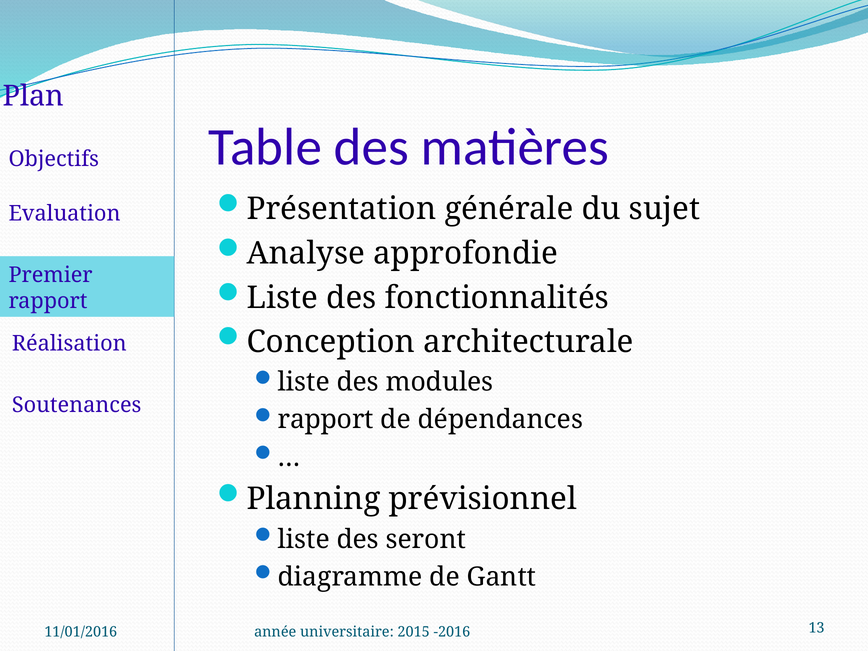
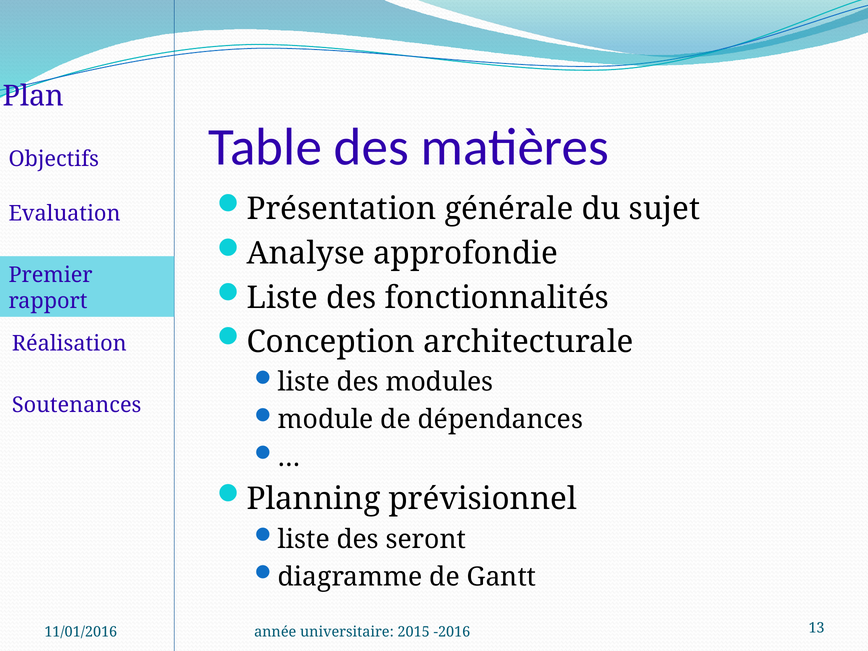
rapport at (326, 420): rapport -> module
